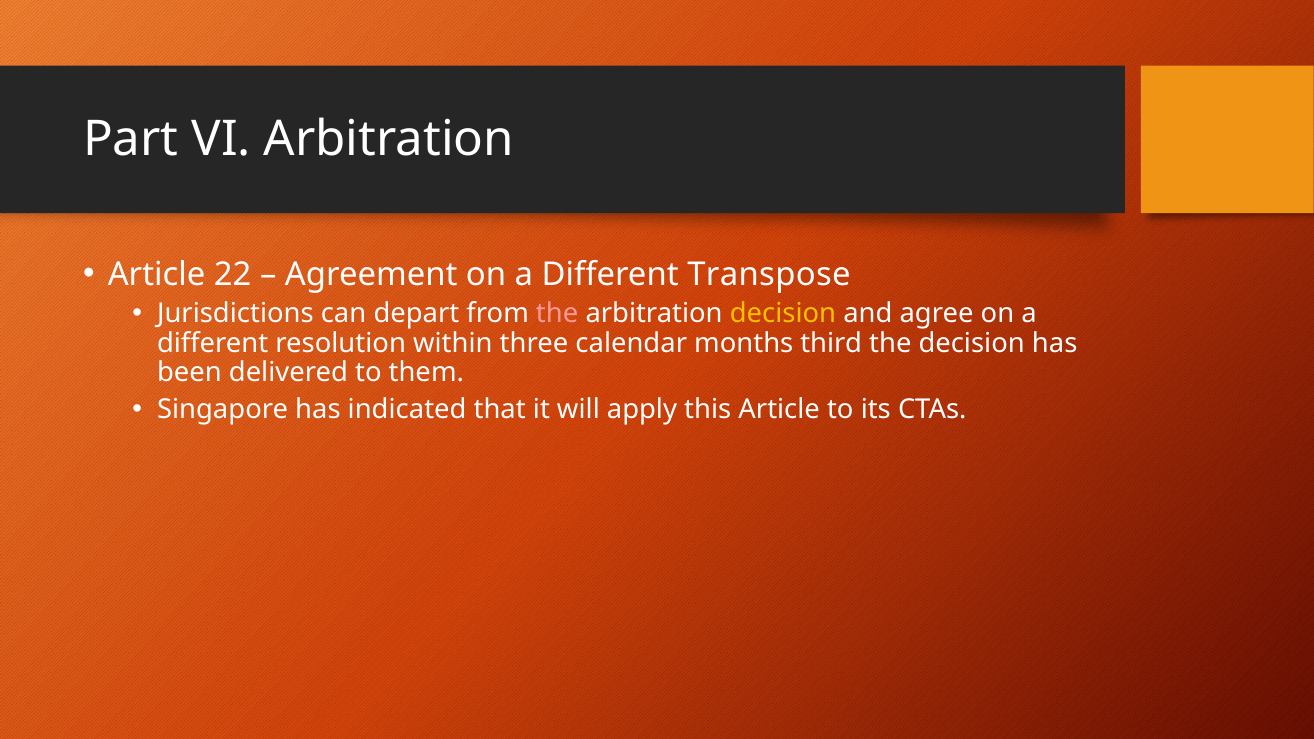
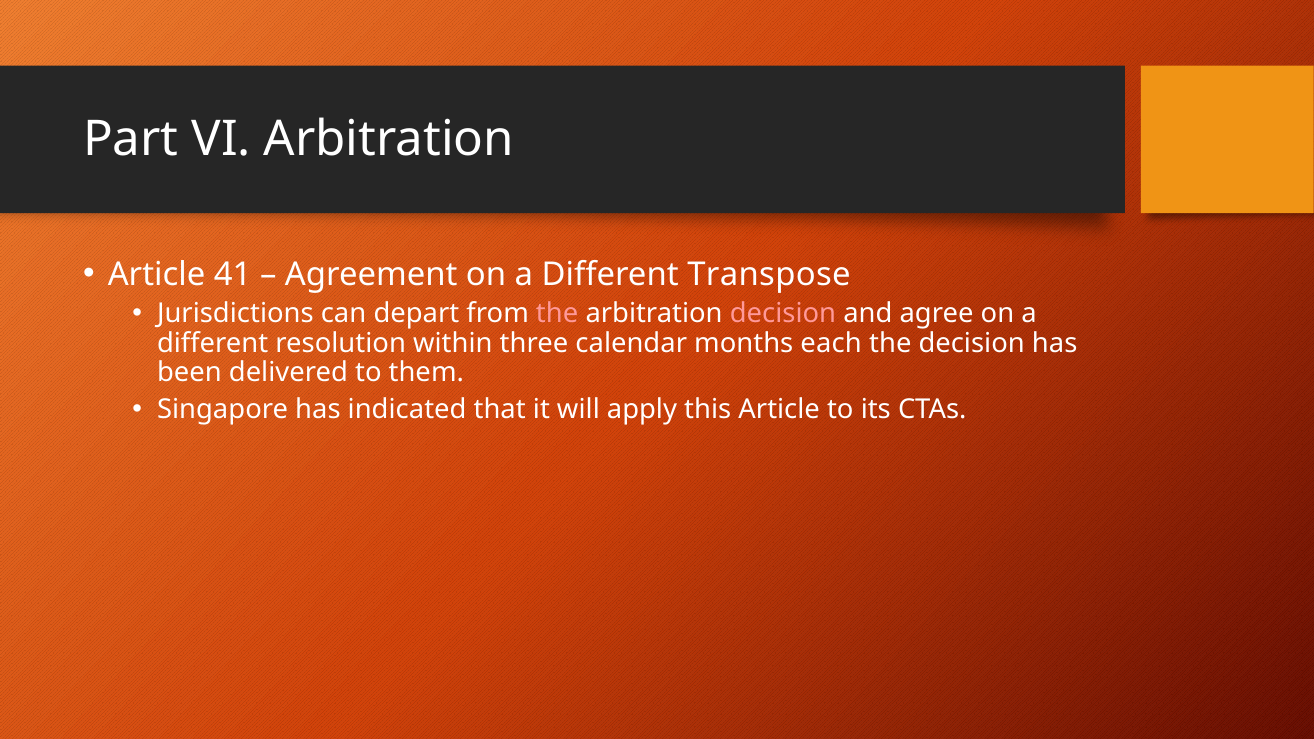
22: 22 -> 41
decision at (783, 314) colour: yellow -> pink
third: third -> each
